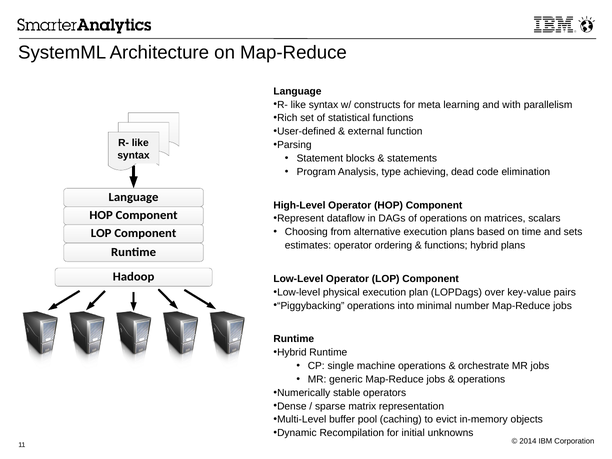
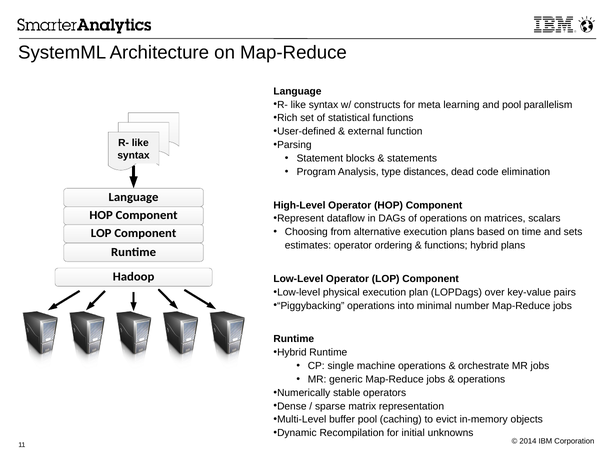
and with: with -> pool
achieving: achieving -> distances
